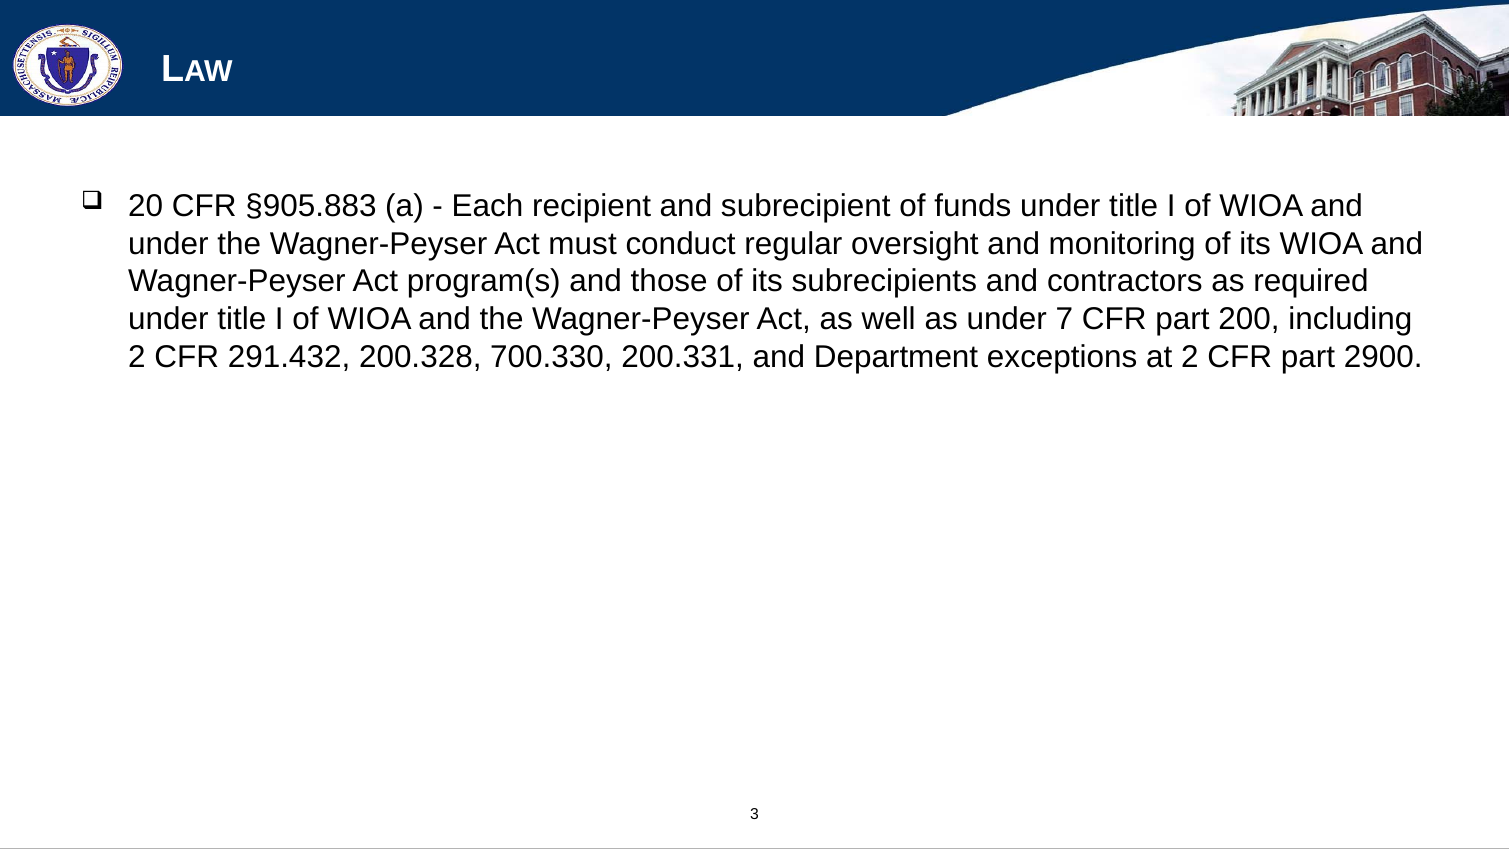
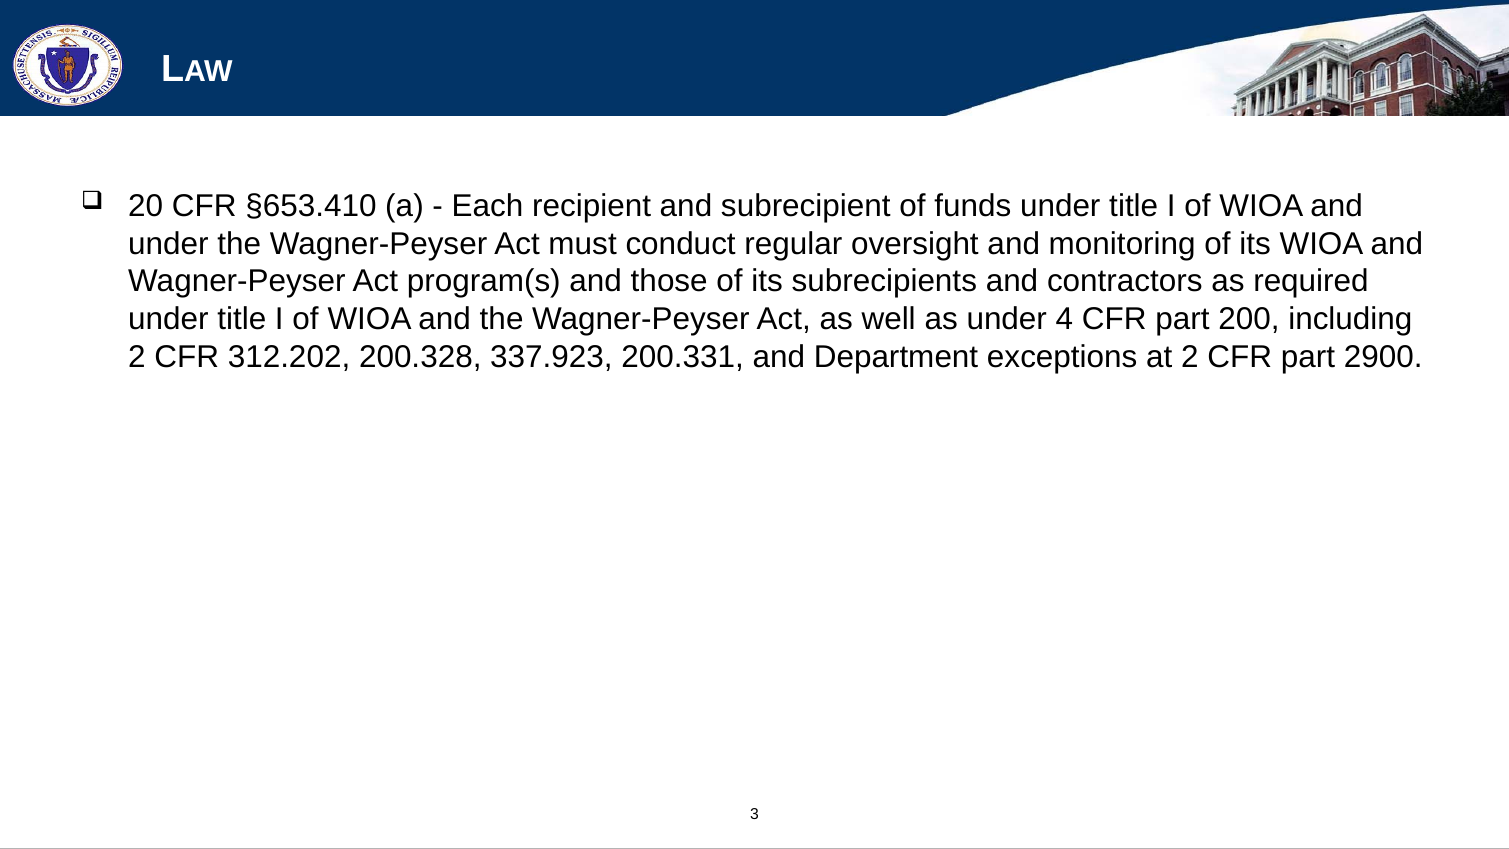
§905.883: §905.883 -> §653.410
7: 7 -> 4
291.432: 291.432 -> 312.202
700.330: 700.330 -> 337.923
